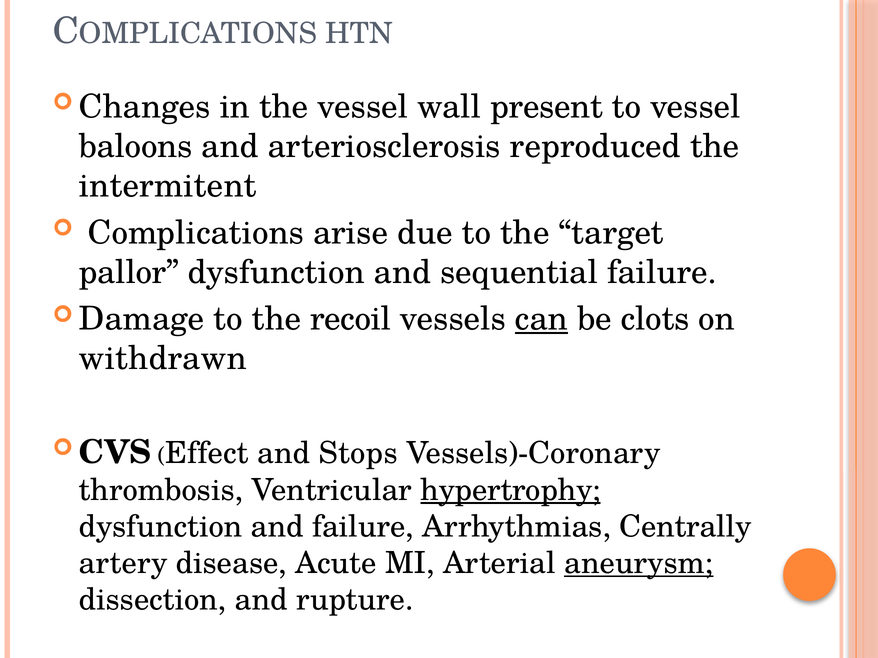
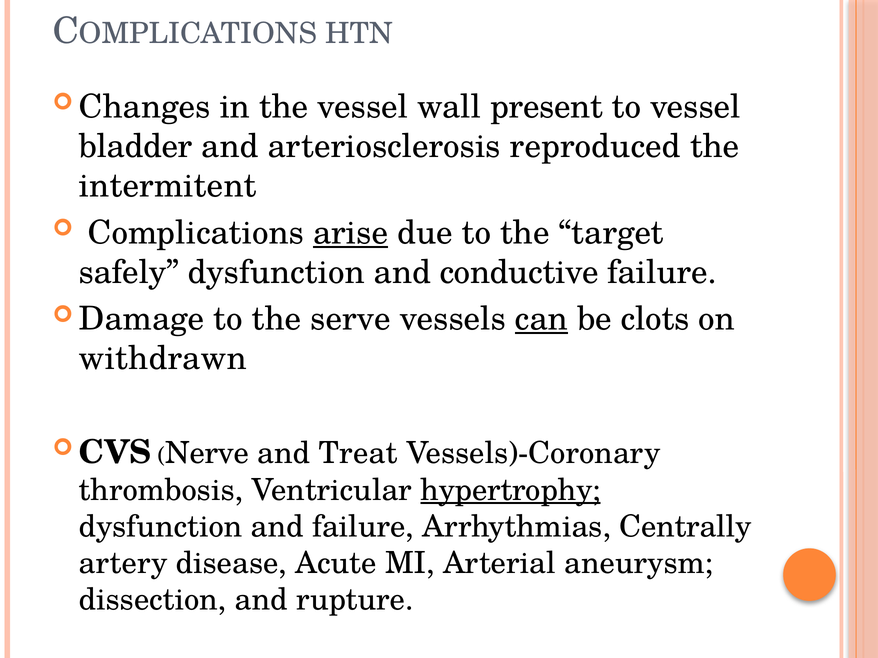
baloons: baloons -> bladder
arise underline: none -> present
pallor: pallor -> safely
sequential: sequential -> conductive
recoil: recoil -> serve
Effect: Effect -> Nerve
Stops: Stops -> Treat
aneurysm underline: present -> none
